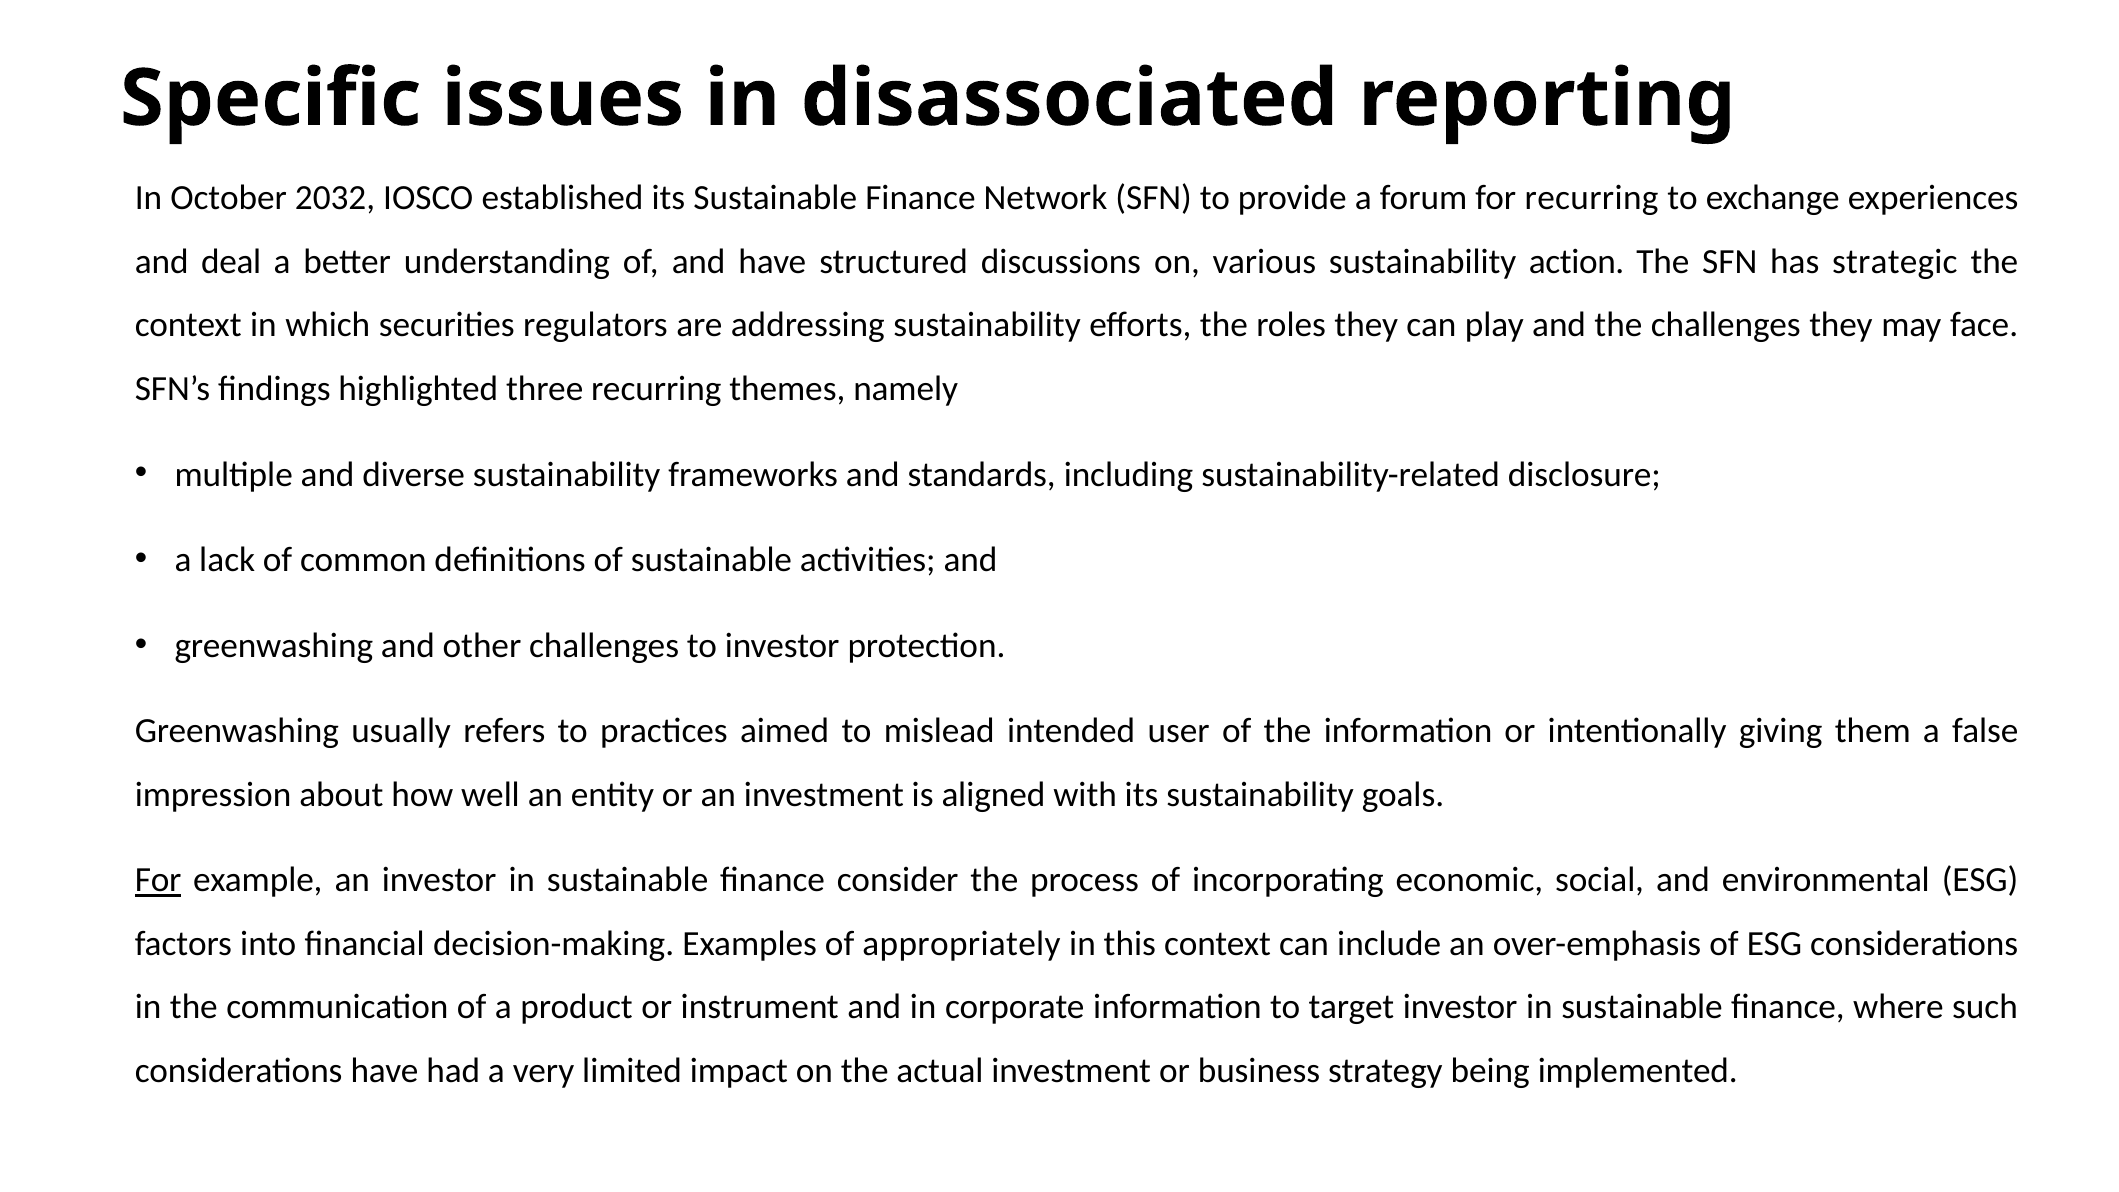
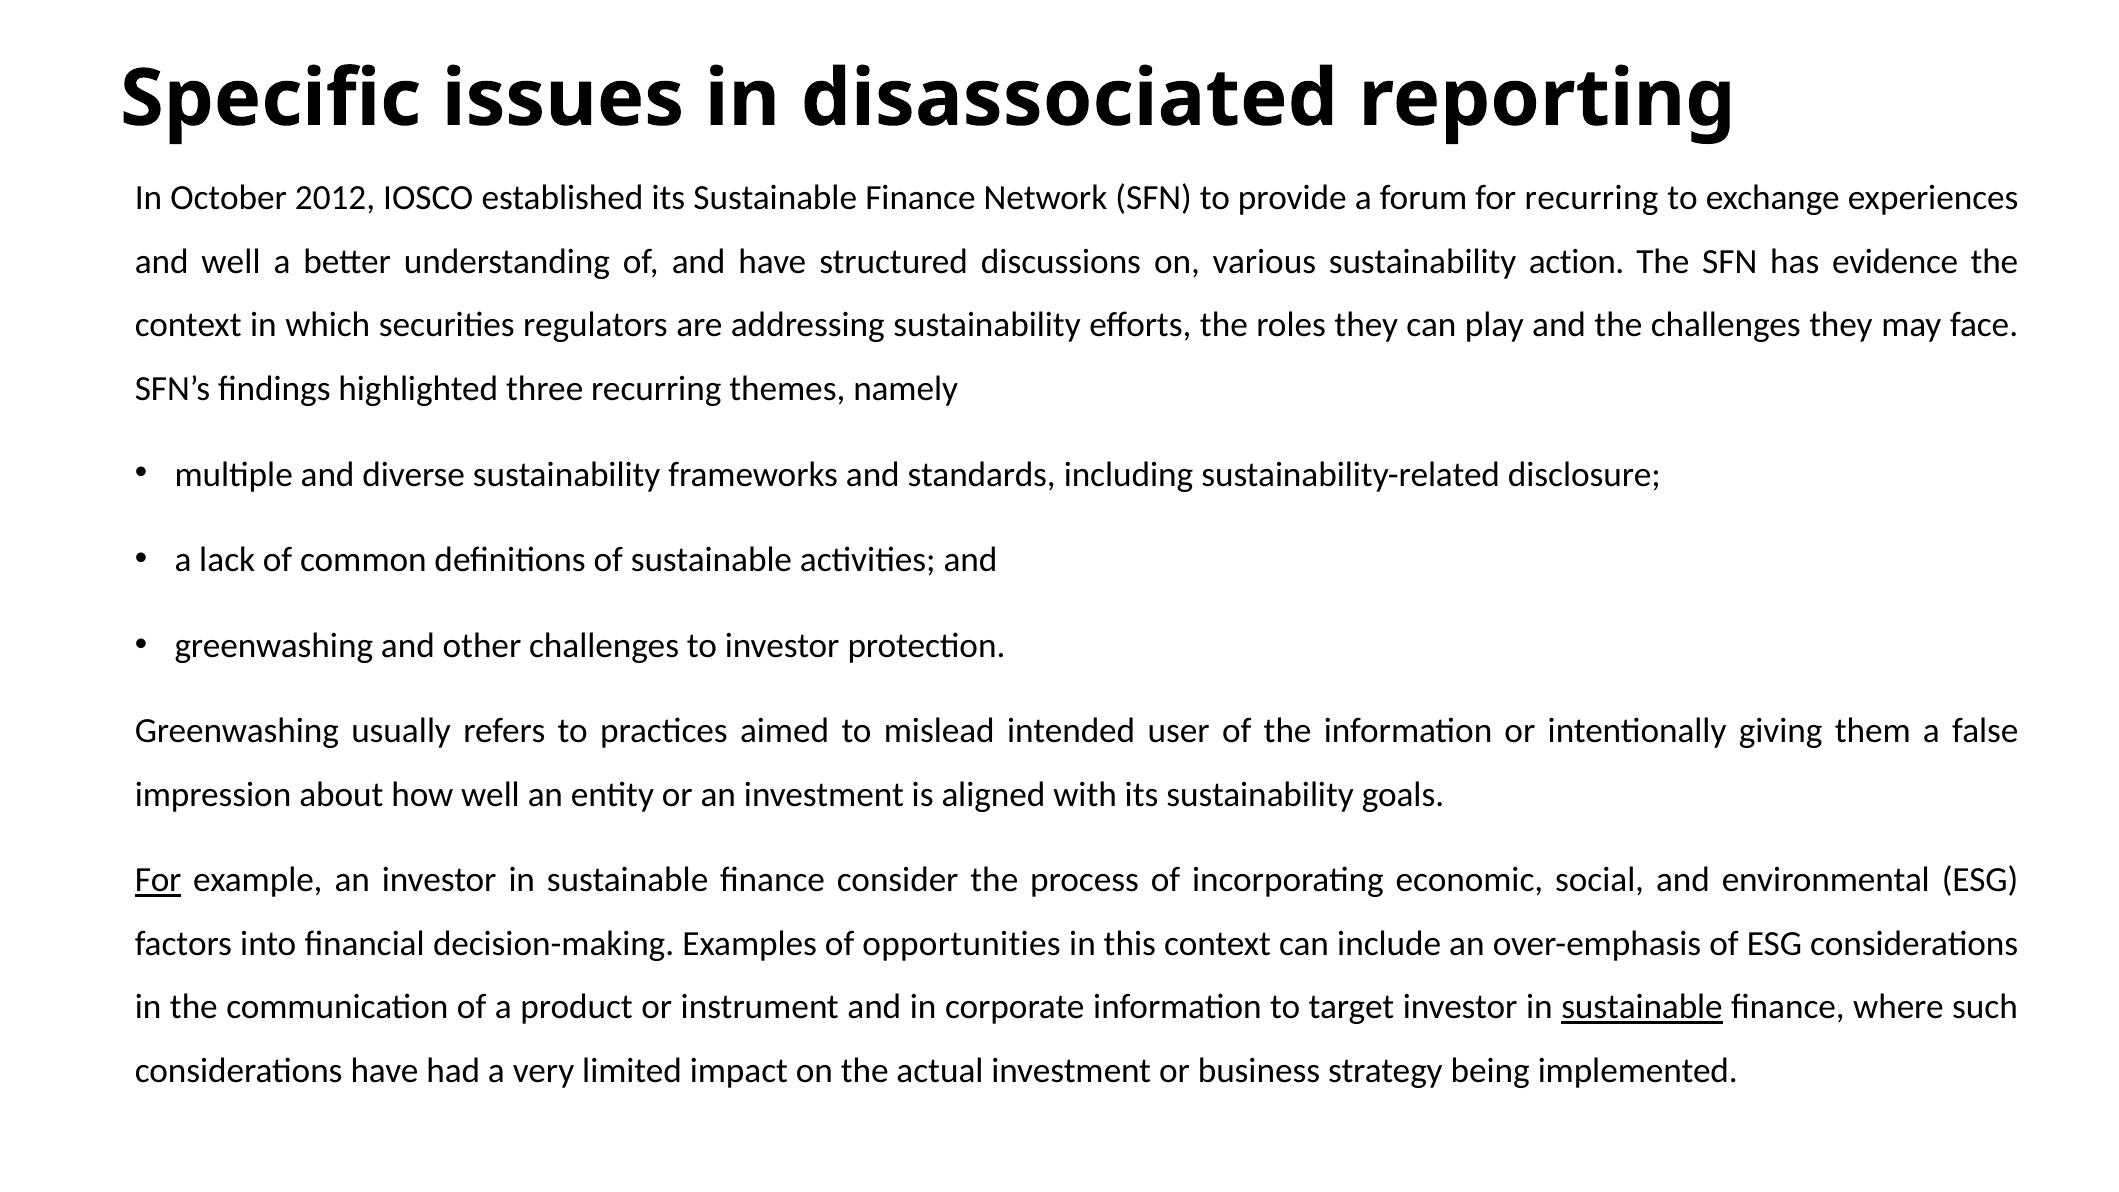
2032: 2032 -> 2012
and deal: deal -> well
strategic: strategic -> evidence
appropriately: appropriately -> opportunities
sustainable at (1642, 1007) underline: none -> present
